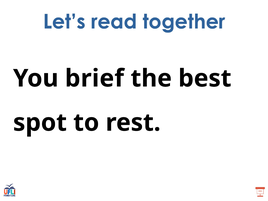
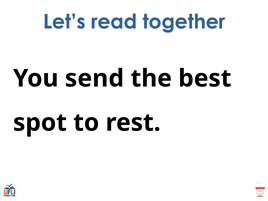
brief: brief -> send
